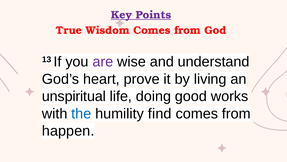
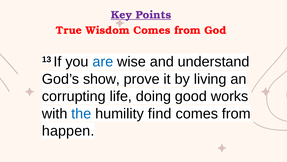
are colour: purple -> blue
heart: heart -> show
unspiritual: unspiritual -> corrupting
